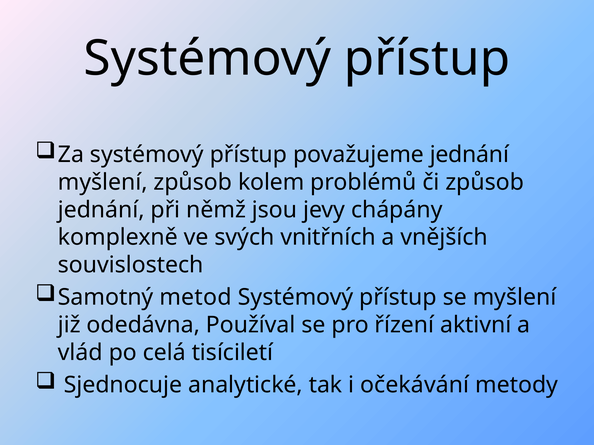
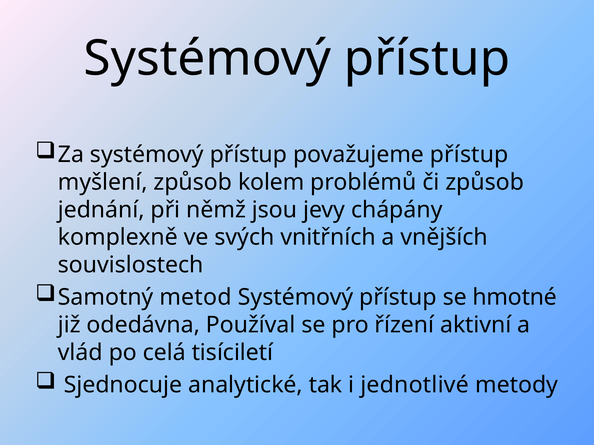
považujeme jednání: jednání -> přístup
se myšlení: myšlení -> hmotné
očekávání: očekávání -> jednotlivé
